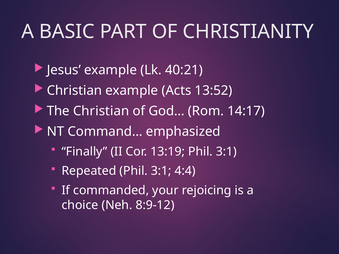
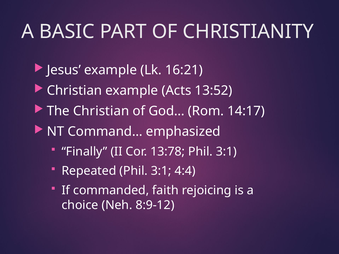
40:21: 40:21 -> 16:21
13:19: 13:19 -> 13:78
your: your -> faith
